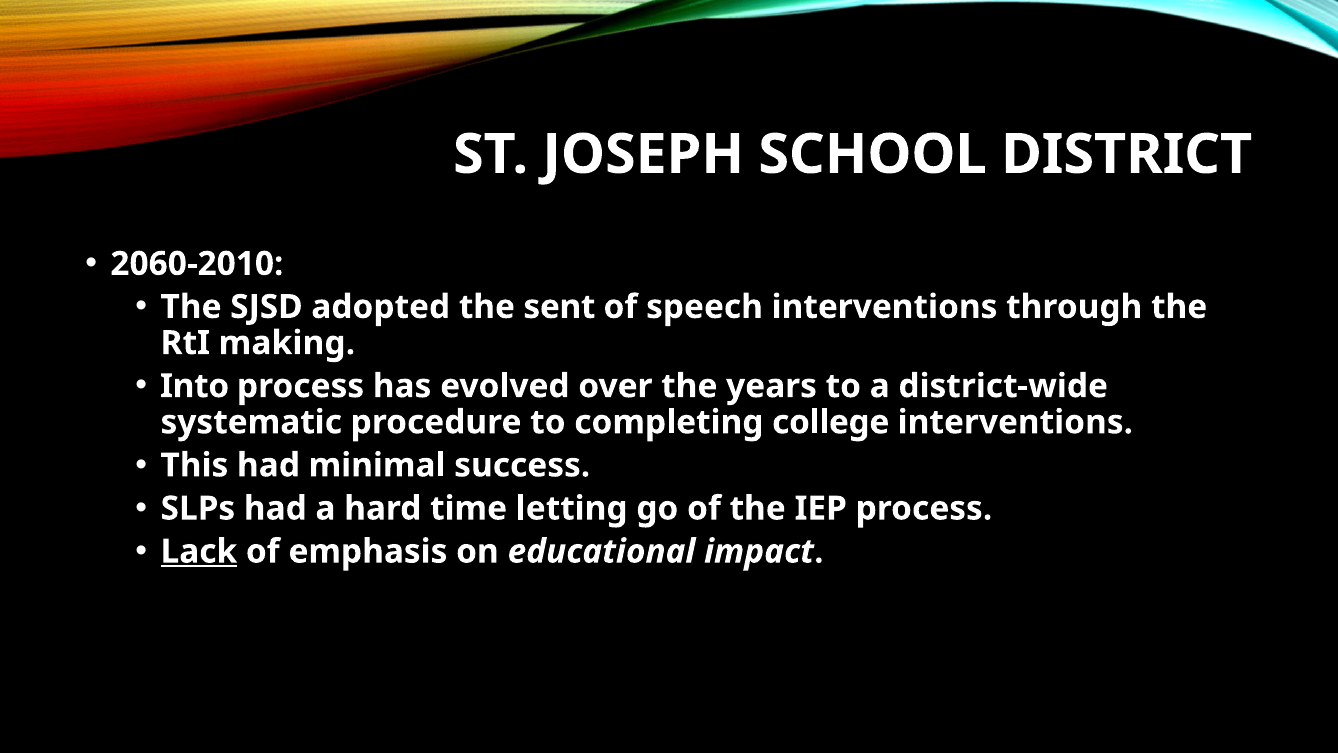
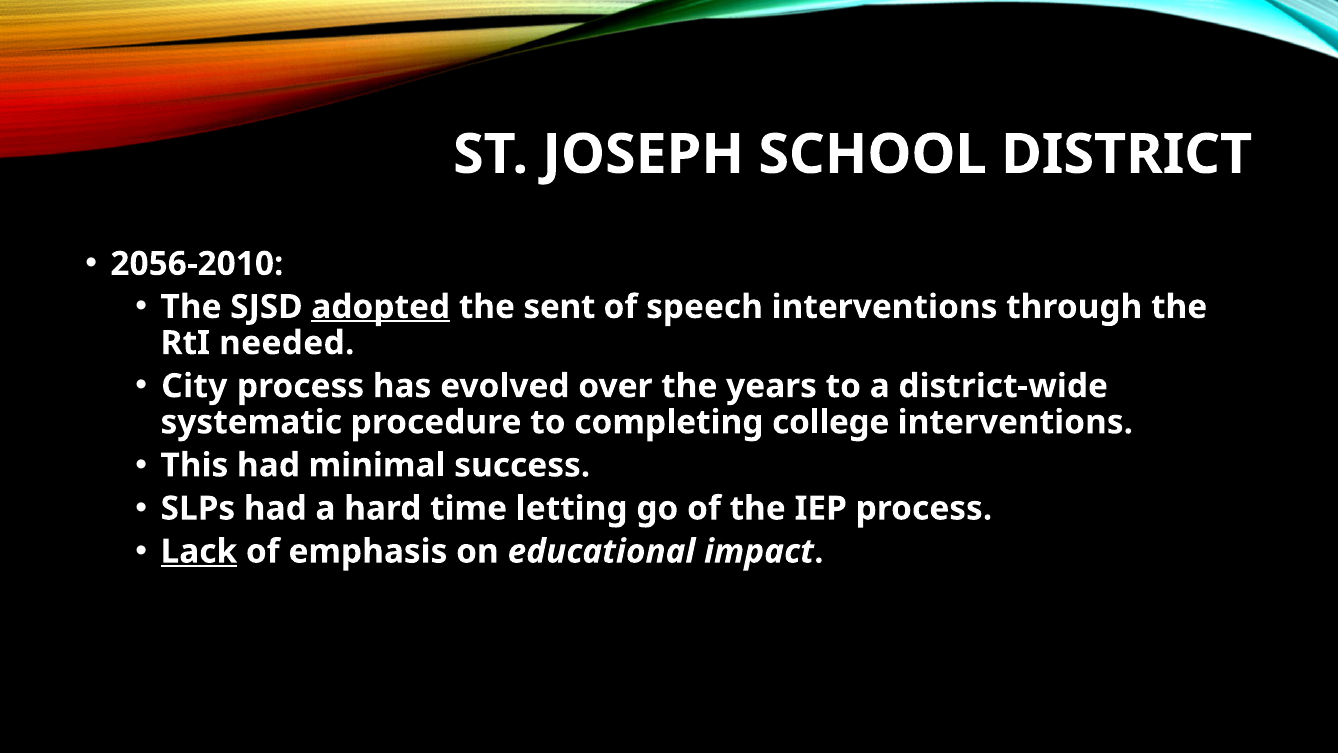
2060-2010: 2060-2010 -> 2056-2010
adopted underline: none -> present
making: making -> needed
Into: Into -> City
